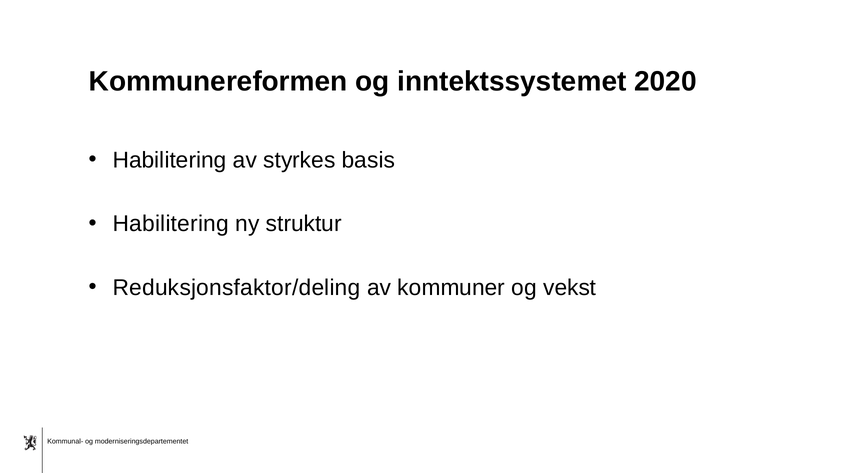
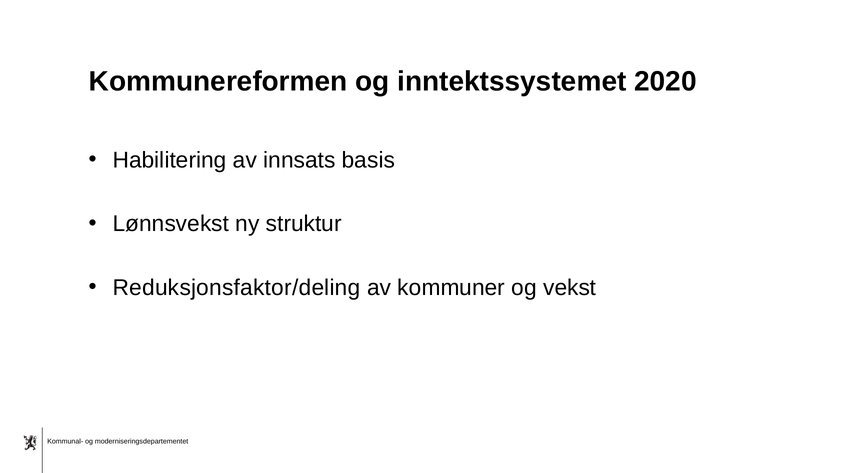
styrkes: styrkes -> innsats
Habilitering at (171, 224): Habilitering -> Lønnsvekst
